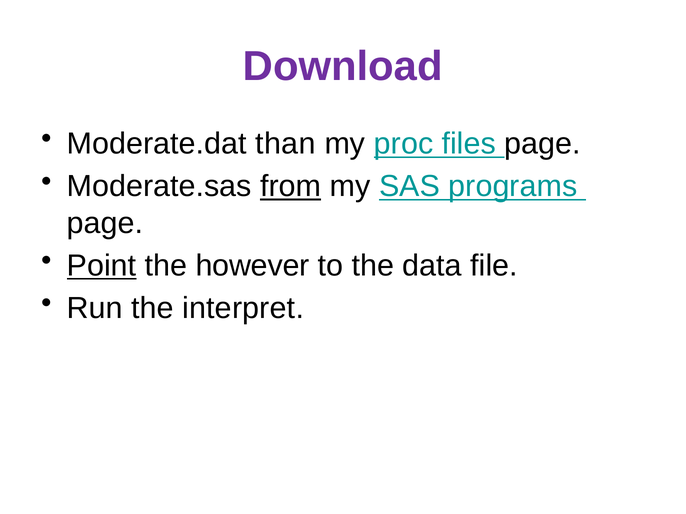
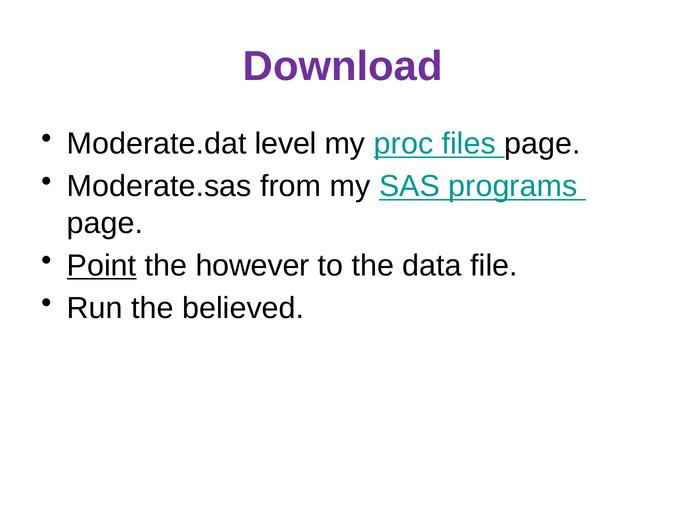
than: than -> level
from underline: present -> none
interpret: interpret -> believed
